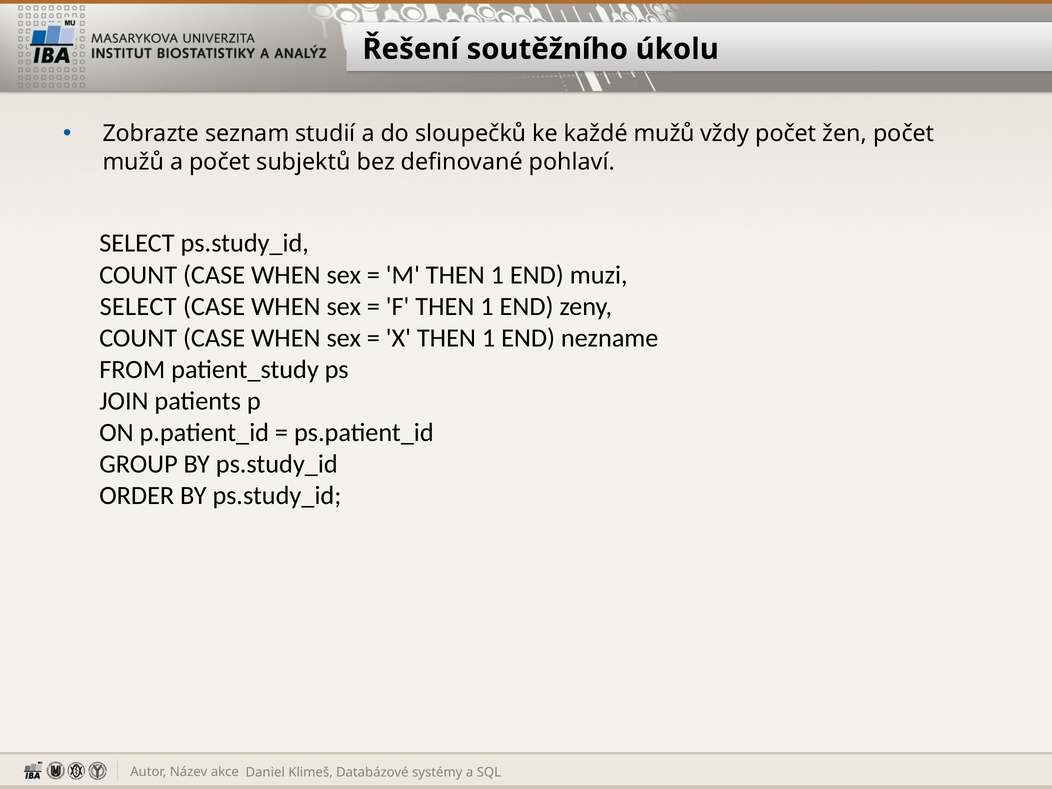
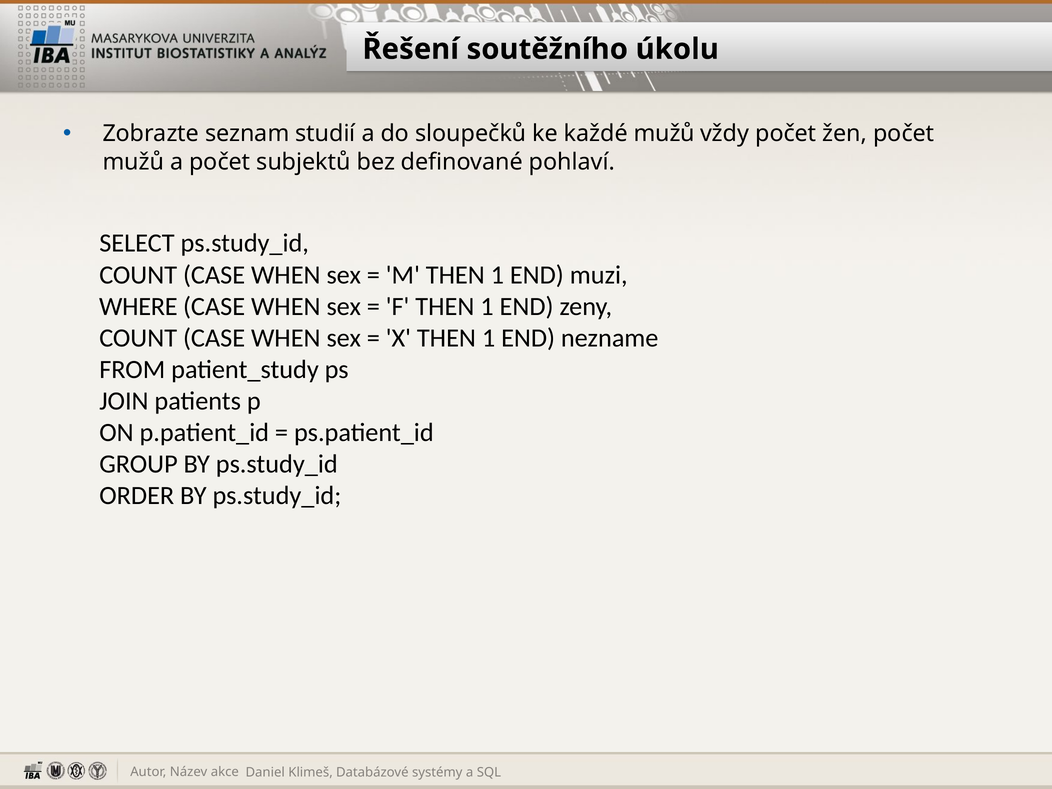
SELECT at (138, 306): SELECT -> WHERE
